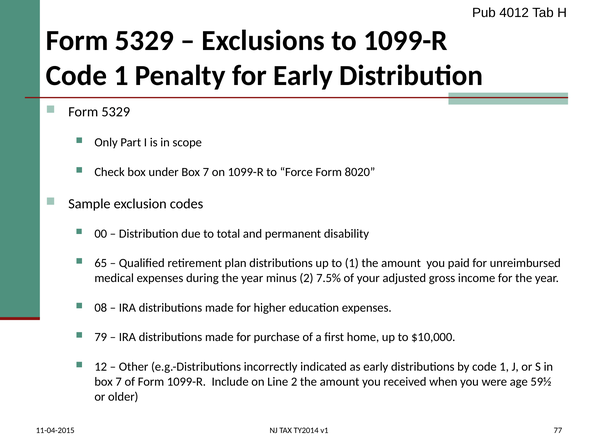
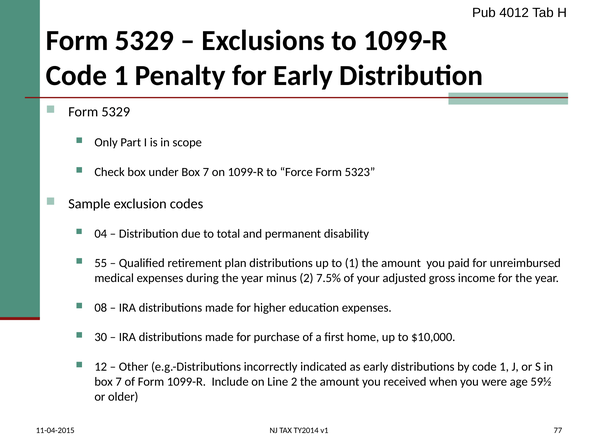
8020: 8020 -> 5323
00: 00 -> 04
65: 65 -> 55
79: 79 -> 30
